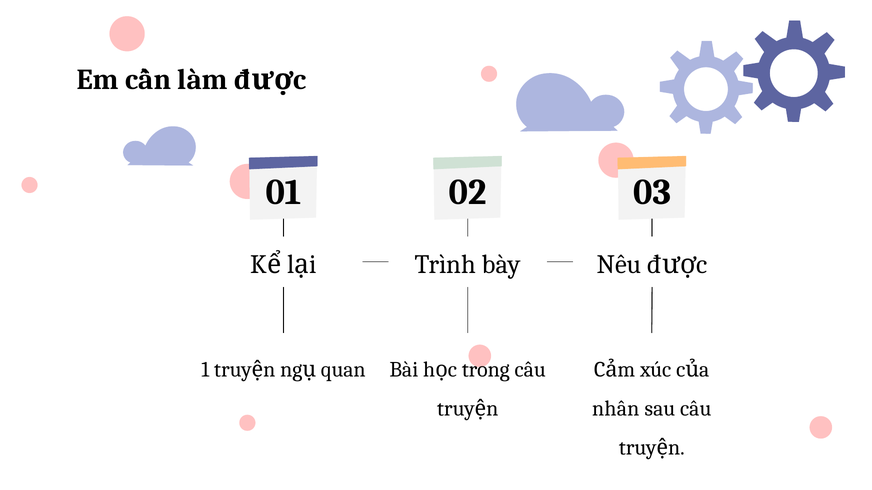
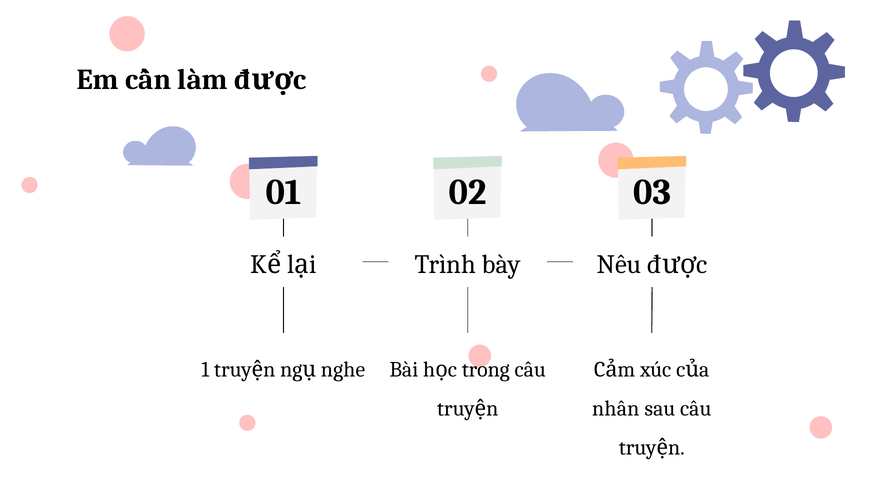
quan: quan -> nghe
